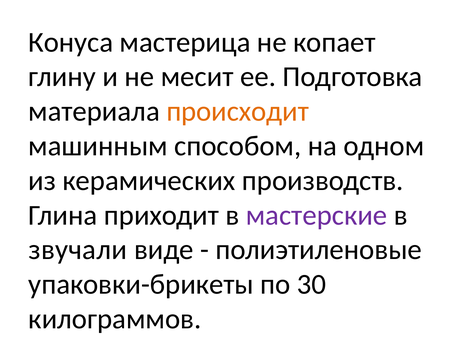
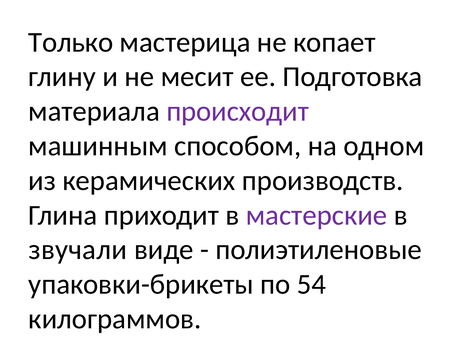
Конуса: Конуса -> Только
происходит colour: orange -> purple
30: 30 -> 54
